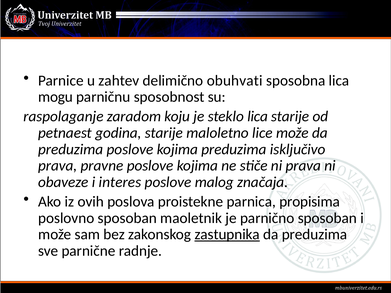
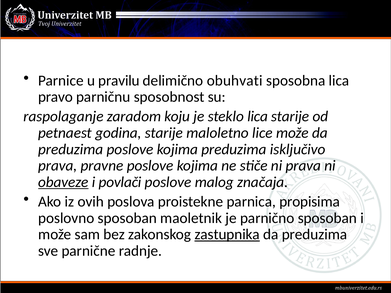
zahtev: zahtev -> pravilu
mogu: mogu -> pravo
obaveze underline: none -> present
interes: interes -> povlači
